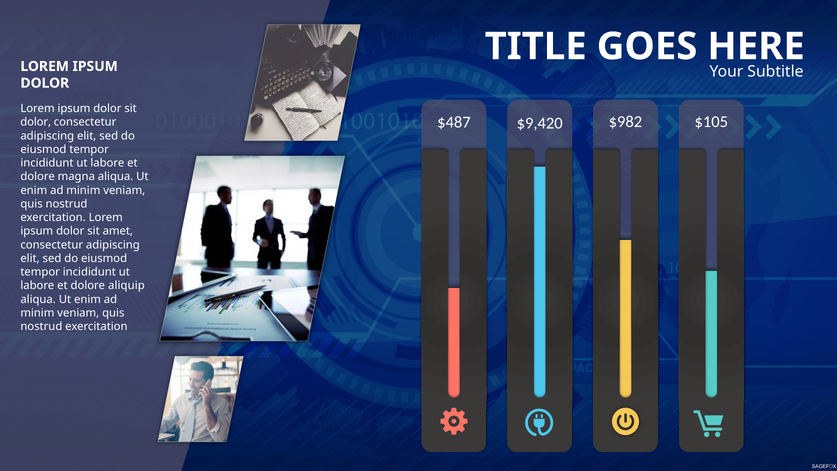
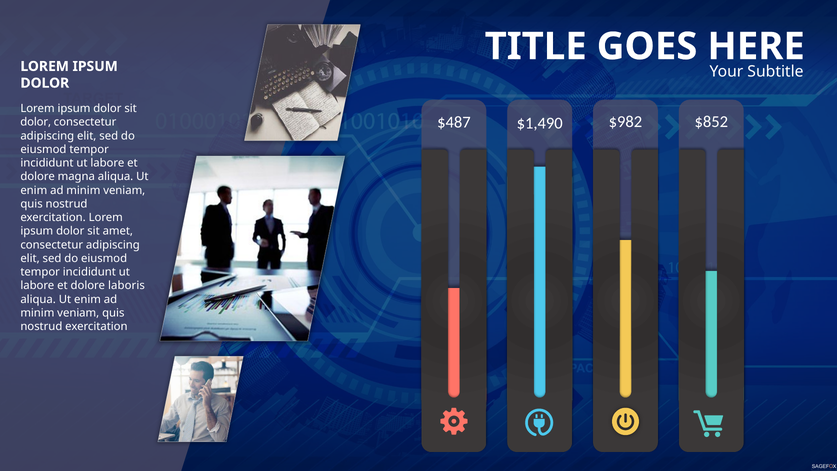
$9,420: $9,420 -> $1,490
$105: $105 -> $852
aliquip: aliquip -> laboris
